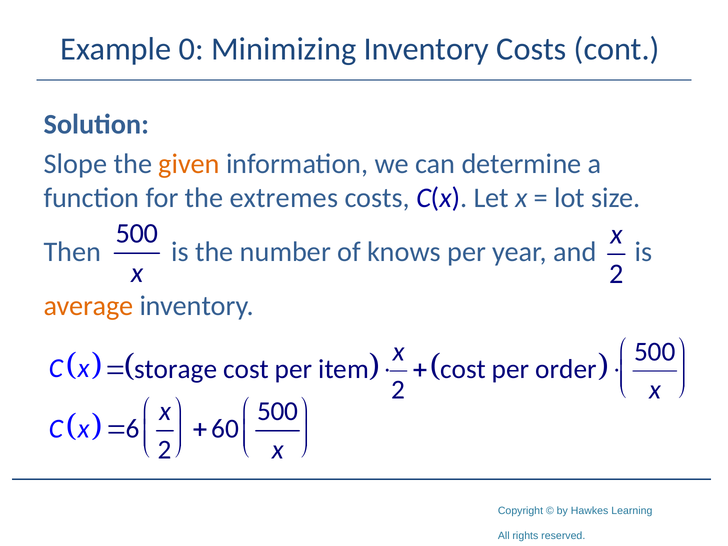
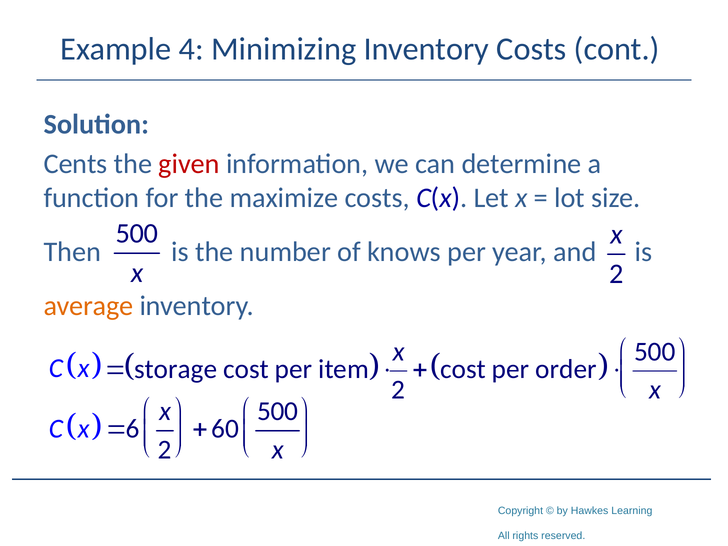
0: 0 -> 4
Slope: Slope -> Cents
given colour: orange -> red
extremes: extremes -> maximize
